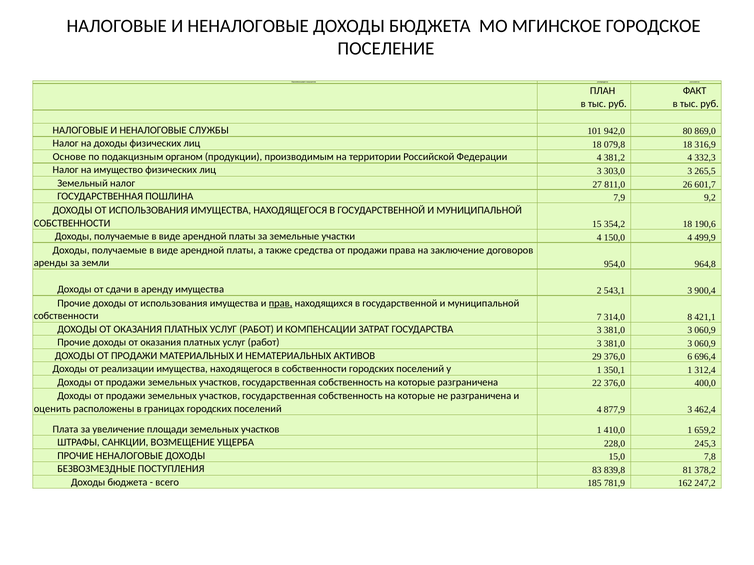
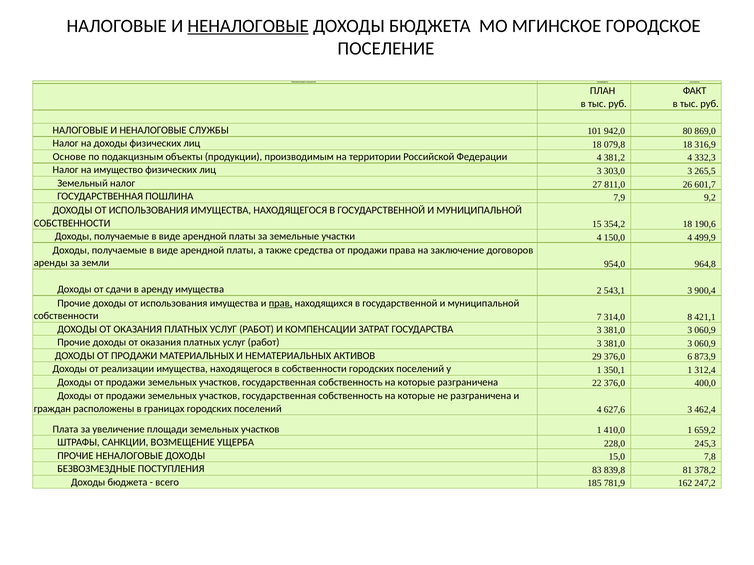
НЕНАЛОГОВЫЕ at (248, 26) underline: none -> present
органом: органом -> объекты
696,4: 696,4 -> 873,9
оценить: оценить -> граждан
877,9: 877,9 -> 627,6
